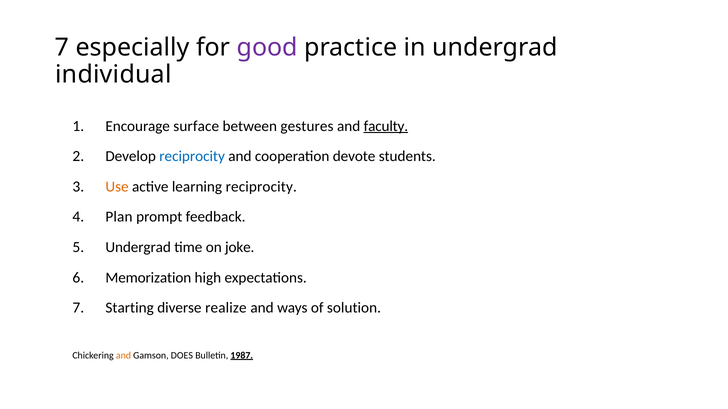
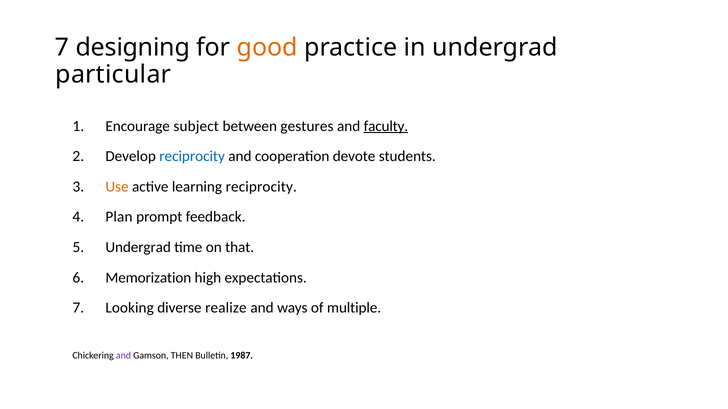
especially: especially -> designing
good colour: purple -> orange
individual: individual -> particular
surface: surface -> subject
joke: joke -> that
Starting: Starting -> Looking
solution: solution -> multiple
and at (123, 356) colour: orange -> purple
DOES: DOES -> THEN
1987 underline: present -> none
